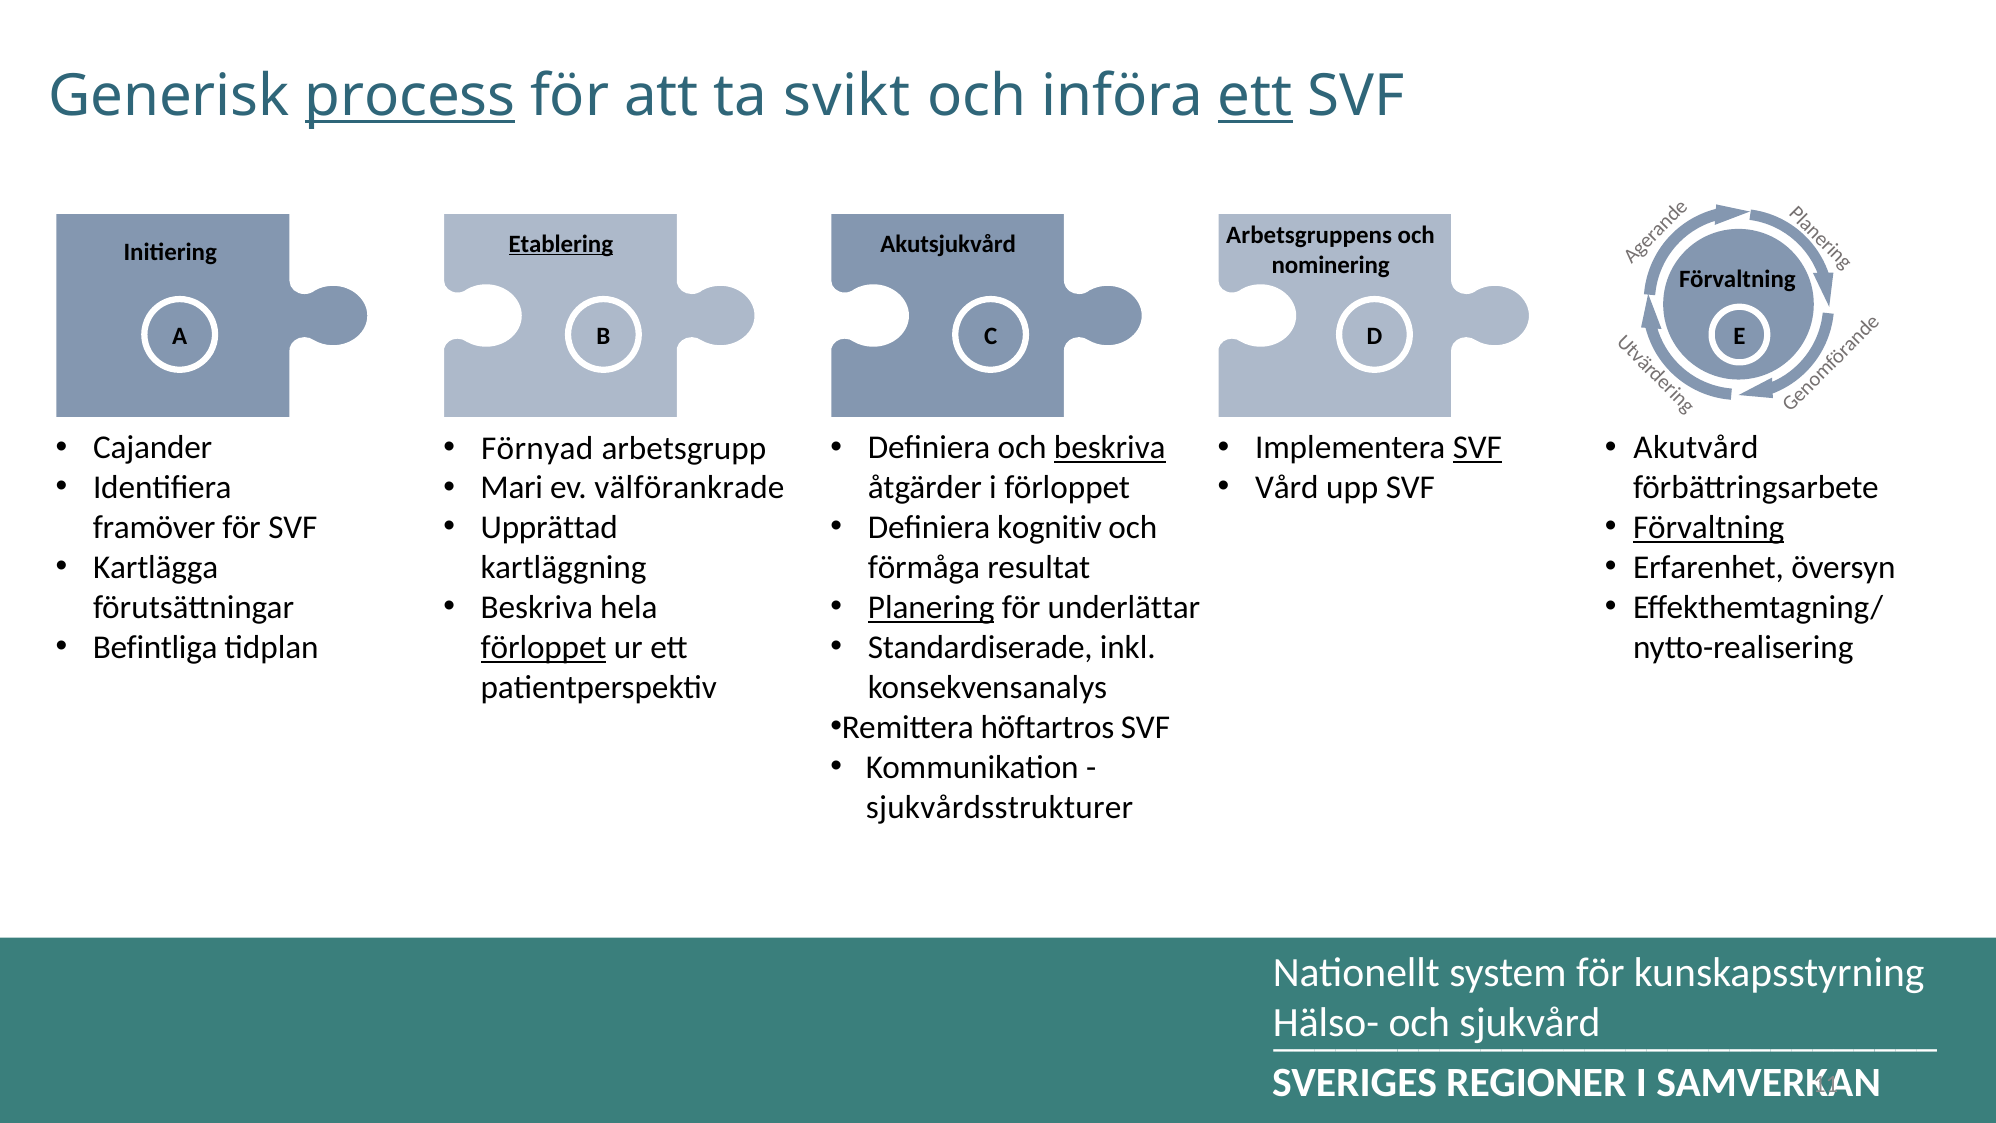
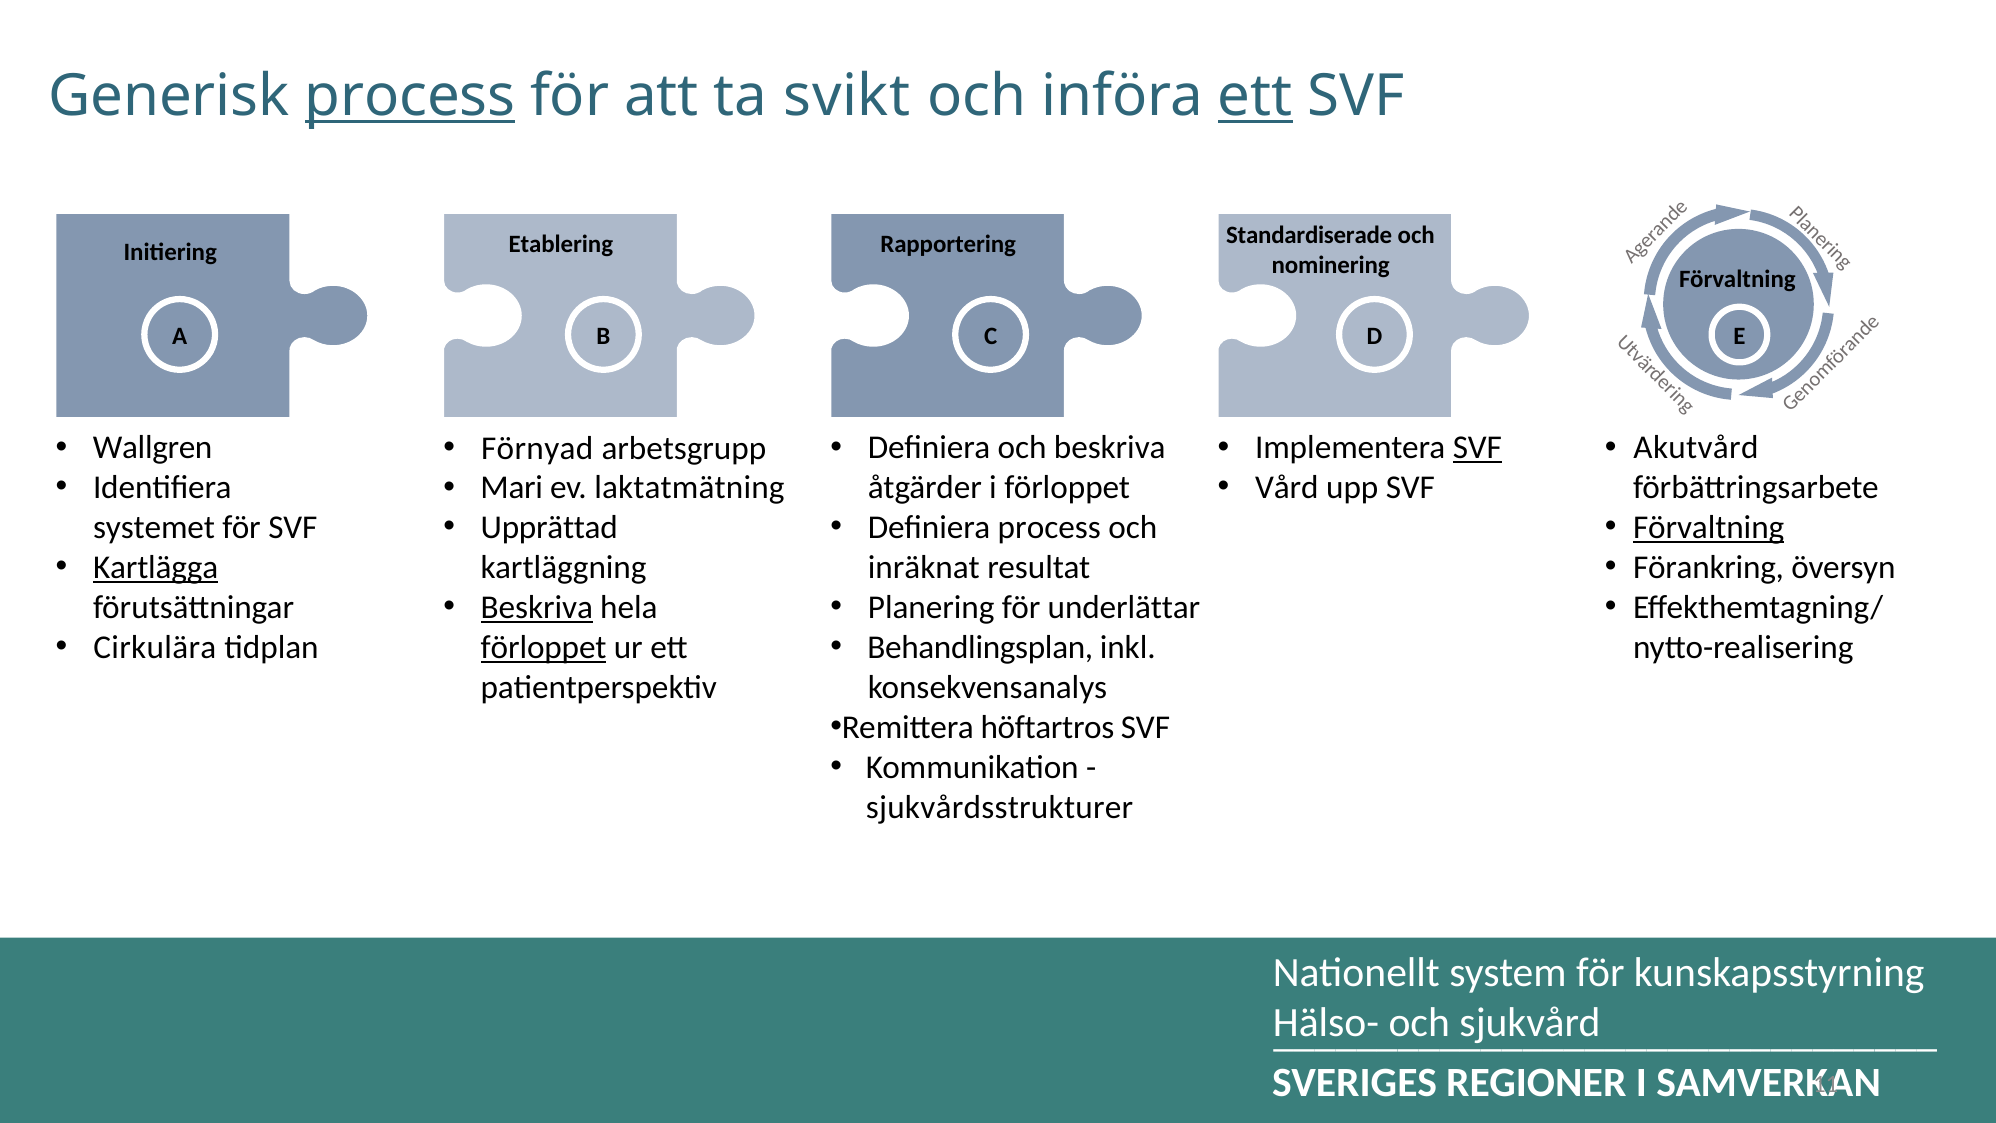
Arbetsgruppens: Arbetsgruppens -> Standardiserade
Etablering underline: present -> none
Akutsjukvård: Akutsjukvård -> Rapportering
Cajander: Cajander -> Wallgren
beskriva at (1110, 448) underline: present -> none
välförankrade: välförankrade -> laktatmätning
Definiera kognitiv: kognitiv -> process
framöver: framöver -> systemet
Kartlägga underline: none -> present
Erfarenhet: Erfarenhet -> Förankring
förmåga: förmåga -> inräknat
Beskriva at (537, 608) underline: none -> present
Planering underline: present -> none
Befintliga: Befintliga -> Cirkulära
Standardiserade: Standardiserade -> Behandlingsplan
